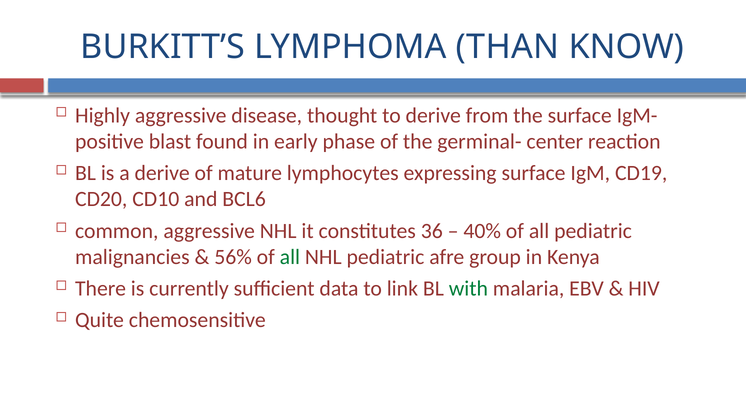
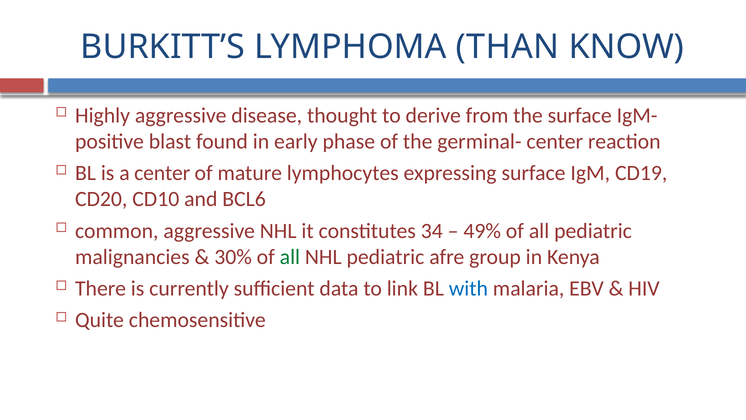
a derive: derive -> center
36: 36 -> 34
40%: 40% -> 49%
56%: 56% -> 30%
with colour: green -> blue
